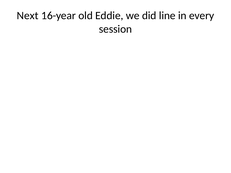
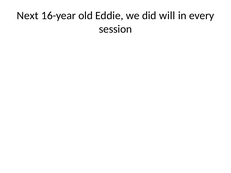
line: line -> will
